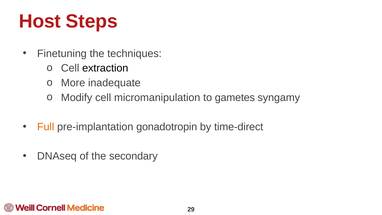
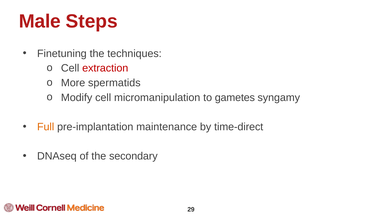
Host: Host -> Male
extraction colour: black -> red
inadequate: inadequate -> spermatids
gonadotropin: gonadotropin -> maintenance
